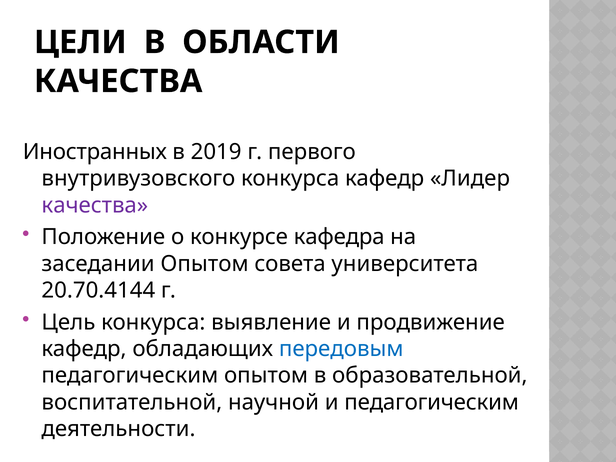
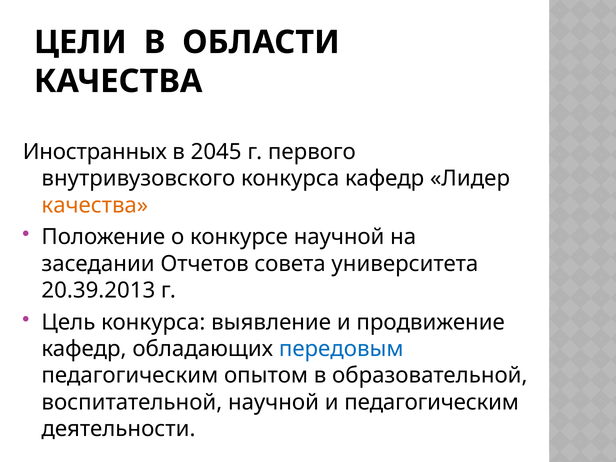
2019: 2019 -> 2045
качества at (95, 205) colour: purple -> orange
конкурсе кафедра: кафедра -> научной
заседании Опытом: Опытом -> Отчетов
20.70.4144: 20.70.4144 -> 20.39.2013
